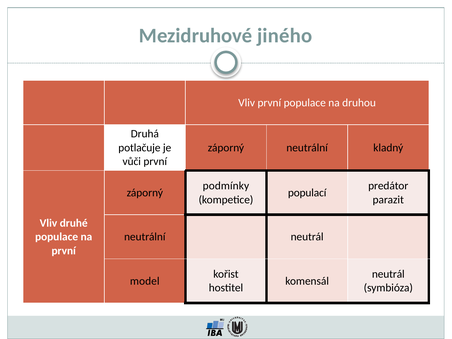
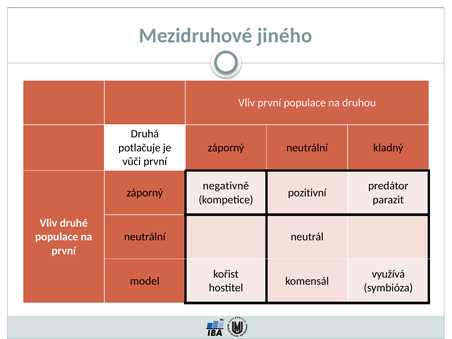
podmínky: podmínky -> negativně
populací: populací -> pozitivní
neutrál at (388, 274): neutrál -> využívá
